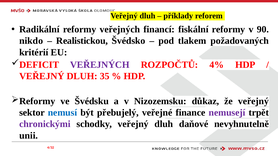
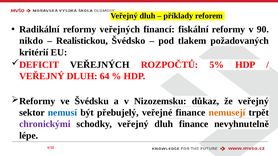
VEŘEJNÝCH at (100, 65) colour: purple -> black
4%: 4% -> 5%
35: 35 -> 64
nemusejí colour: purple -> orange
dluh daňové: daňové -> finance
unii: unii -> lépe
